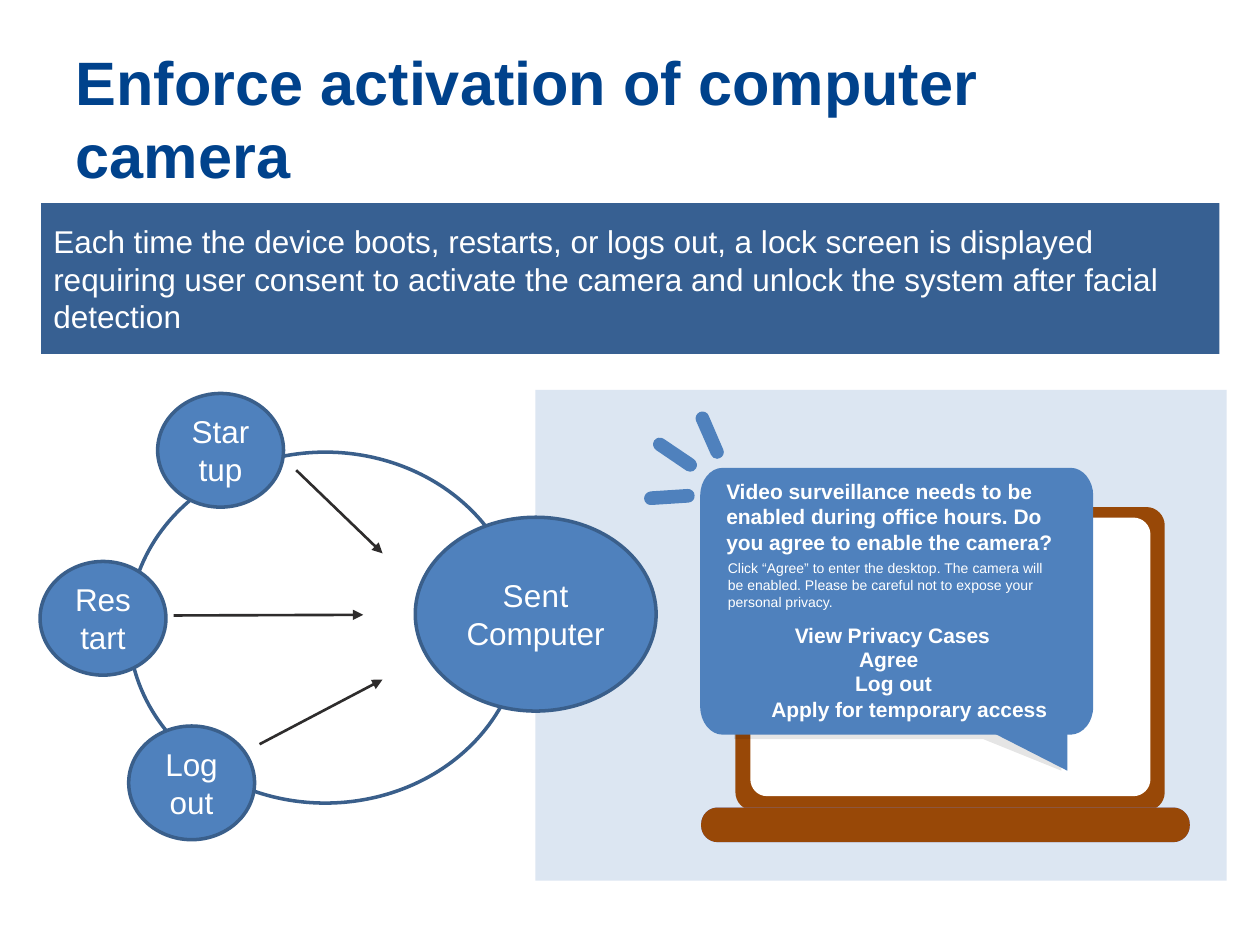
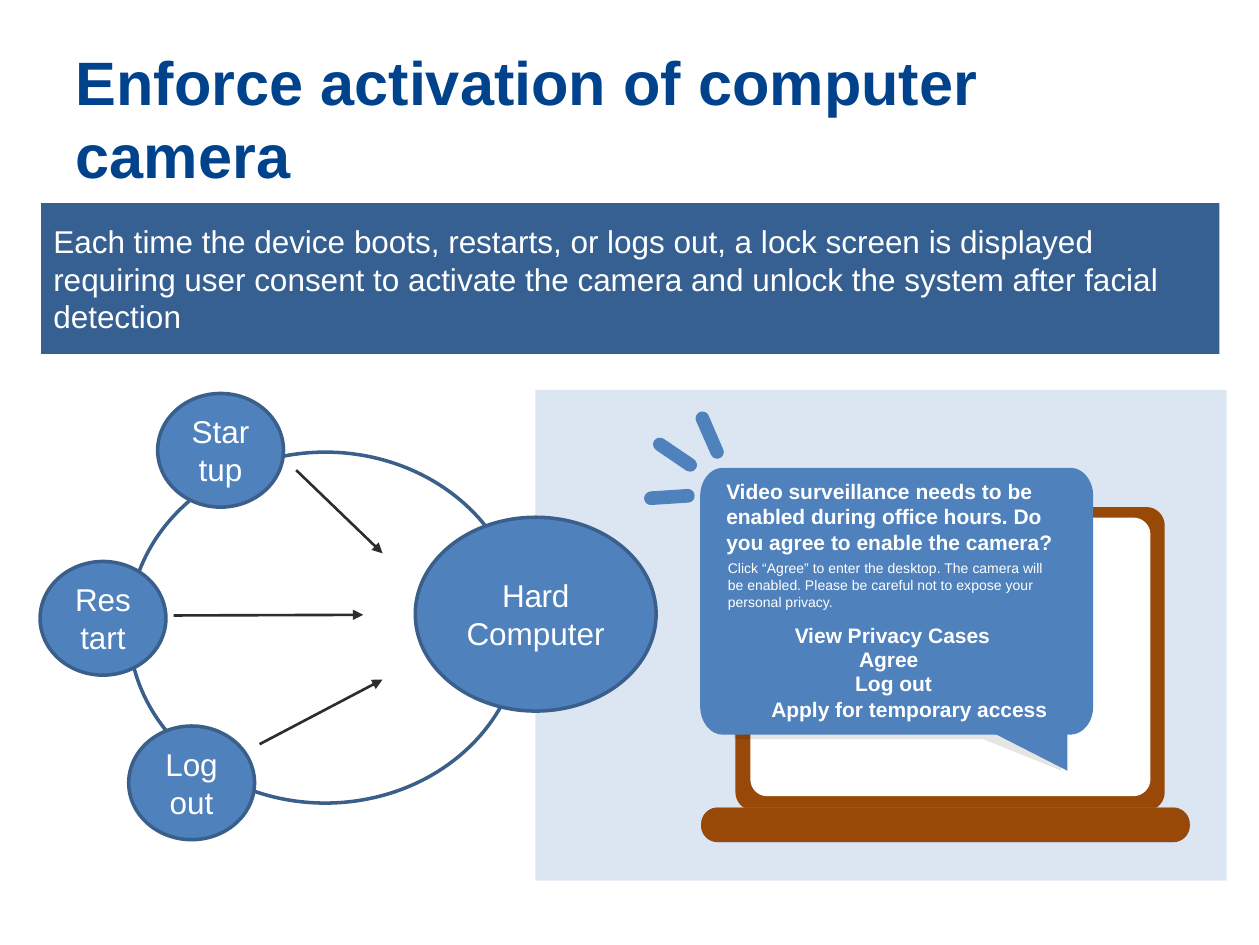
Sent: Sent -> Hard
